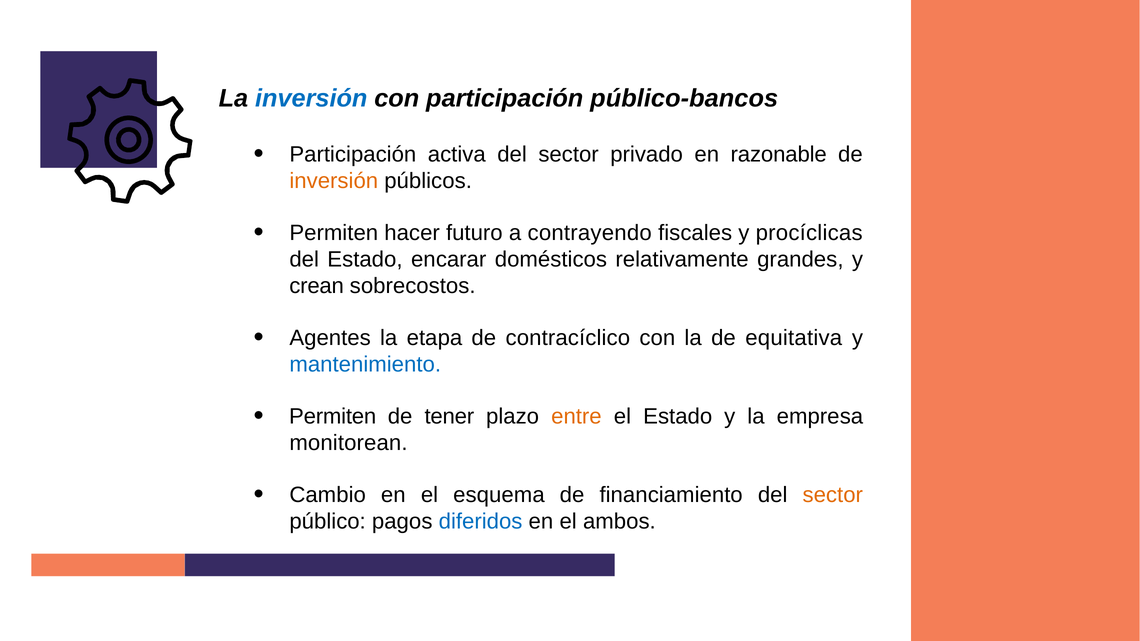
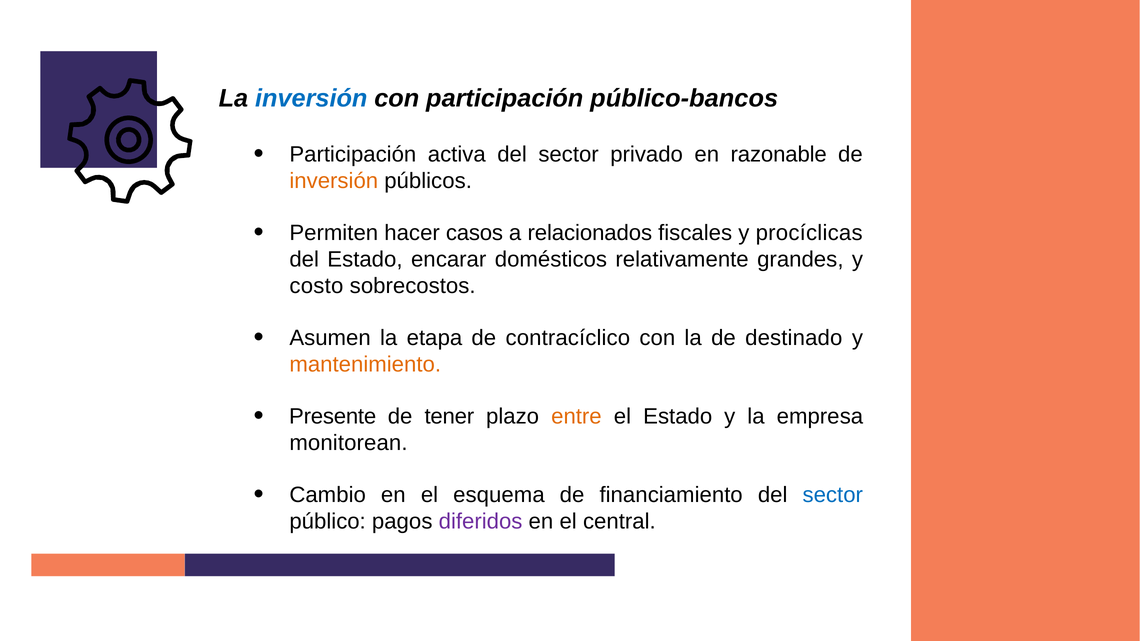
futuro: futuro -> casos
contrayendo: contrayendo -> relacionados
crean: crean -> costo
Agentes: Agentes -> Asumen
equitativa: equitativa -> destinado
mantenimiento colour: blue -> orange
Permiten at (333, 417): Permiten -> Presente
sector at (833, 495) colour: orange -> blue
diferidos colour: blue -> purple
ambos: ambos -> central
